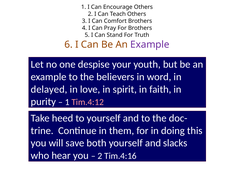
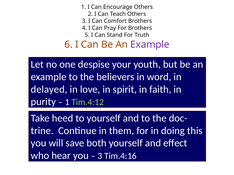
Tim.4:12 colour: pink -> light green
slacks: slacks -> effect
2 at (100, 156): 2 -> 3
